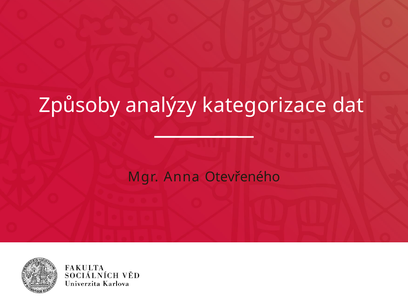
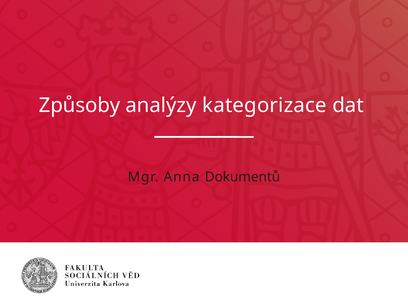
Otevřeného: Otevřeného -> Dokumentů
